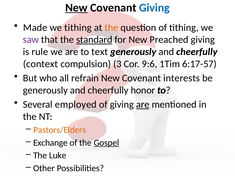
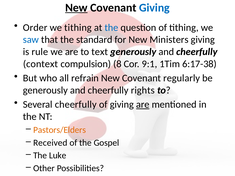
Made: Made -> Order
the at (111, 28) colour: orange -> blue
saw colour: purple -> blue
standard underline: present -> none
Preached: Preached -> Ministers
3: 3 -> 8
9:6: 9:6 -> 9:1
6:17-57: 6:17-57 -> 6:17-38
interests: interests -> regularly
honor: honor -> rights
Several employed: employed -> cheerfully
Exchange: Exchange -> Received
Gospel underline: present -> none
